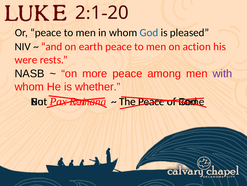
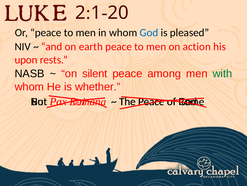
were: were -> upon
more: more -> silent
with colour: purple -> green
